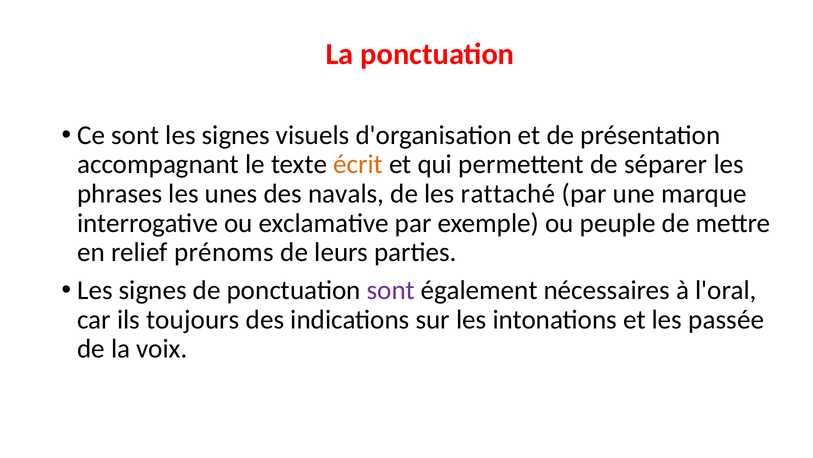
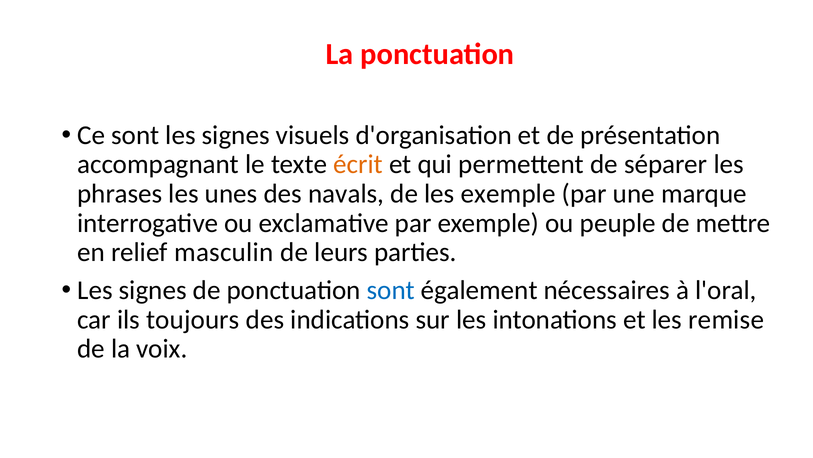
les rattaché: rattaché -> exemple
prénoms: prénoms -> masculin
sont at (391, 290) colour: purple -> blue
passée: passée -> remise
